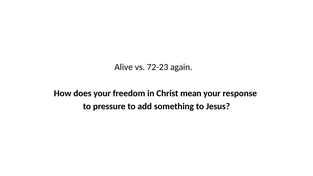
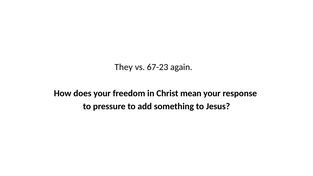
Alive: Alive -> They
72-23: 72-23 -> 67-23
